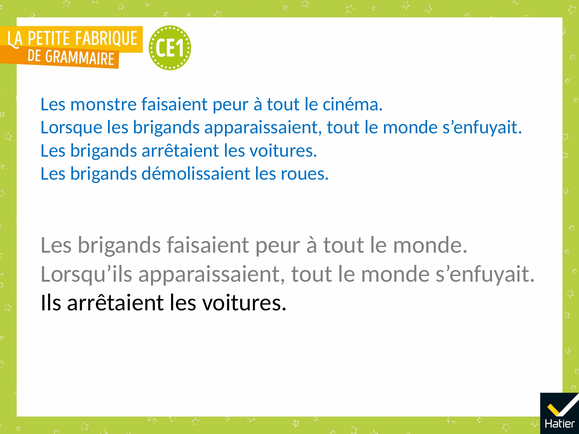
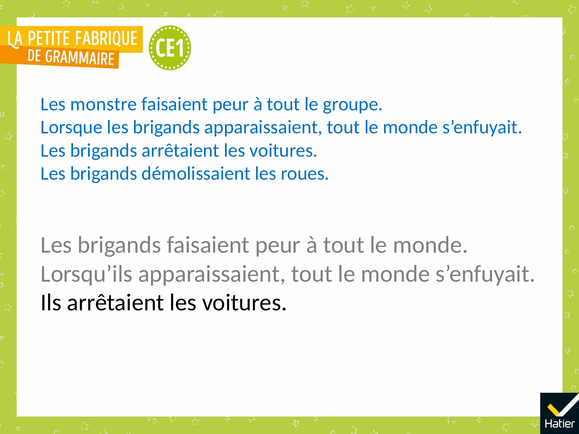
cinéma: cinéma -> groupe
